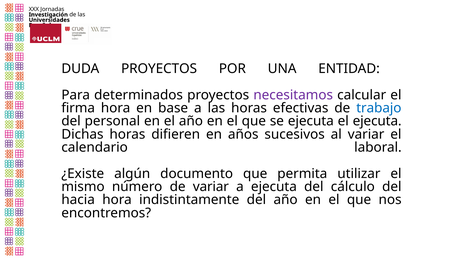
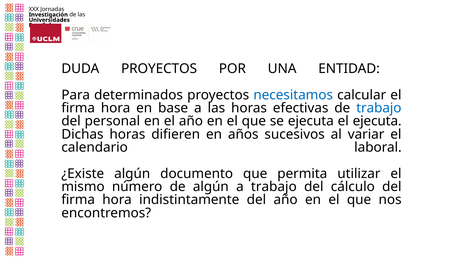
necesitamos colour: purple -> blue
de variar: variar -> algún
a ejecuta: ejecuta -> trabajo
hacia at (78, 200): hacia -> firma
